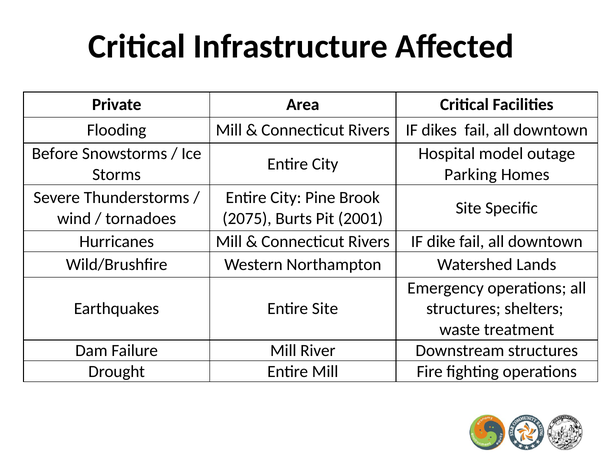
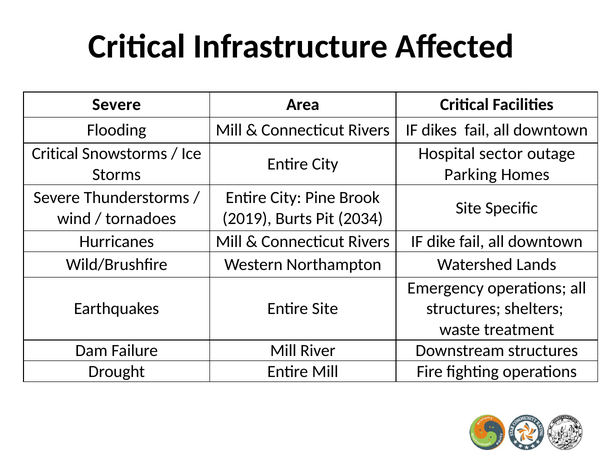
Private at (117, 105): Private -> Severe
Before at (55, 154): Before -> Critical
model: model -> sector
2075: 2075 -> 2019
2001: 2001 -> 2034
